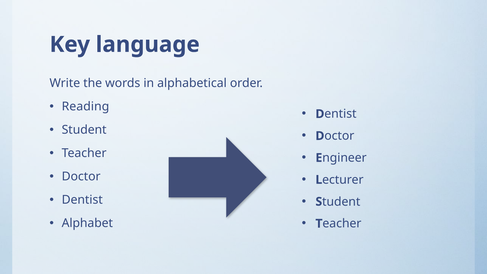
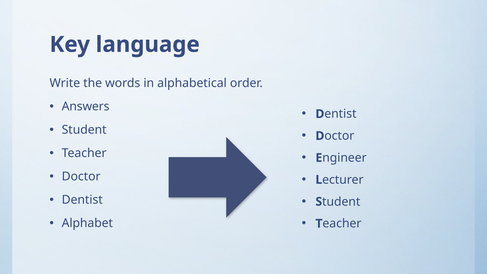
Reading: Reading -> Answers
